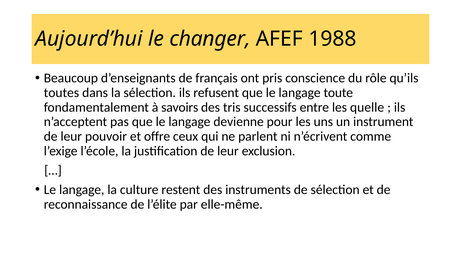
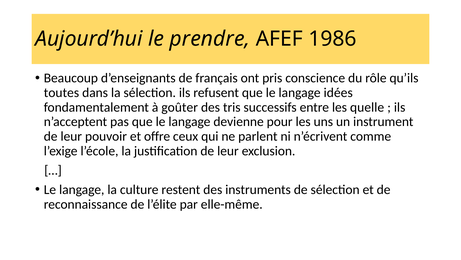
changer: changer -> prendre
1988: 1988 -> 1986
toute: toute -> idées
savoirs: savoirs -> goûter
